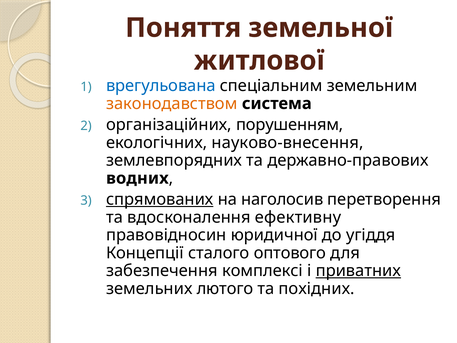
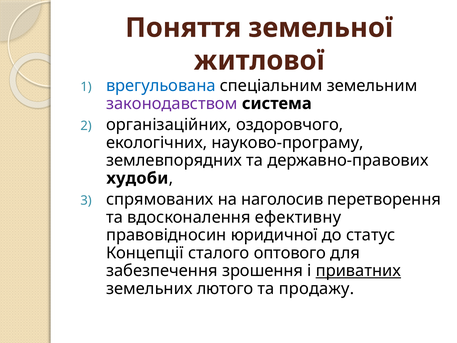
законодавством colour: orange -> purple
порушенням: порушенням -> оздоровчого
науково-внесення: науково-внесення -> науково-програму
водних: водних -> худоби
спрямованих underline: present -> none
угіддя: угіддя -> статус
комплексі: комплексі -> зрошення
похідних: похідних -> продажу
